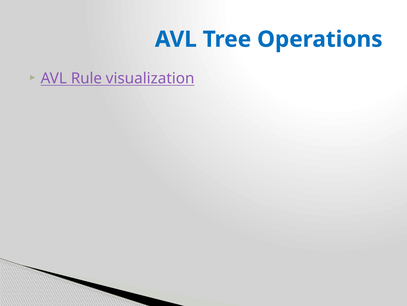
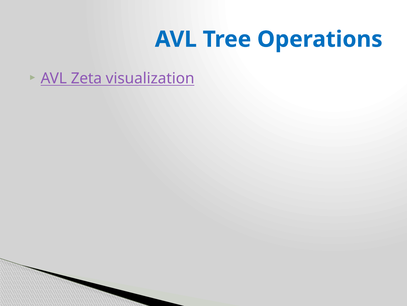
Rule: Rule -> Zeta
